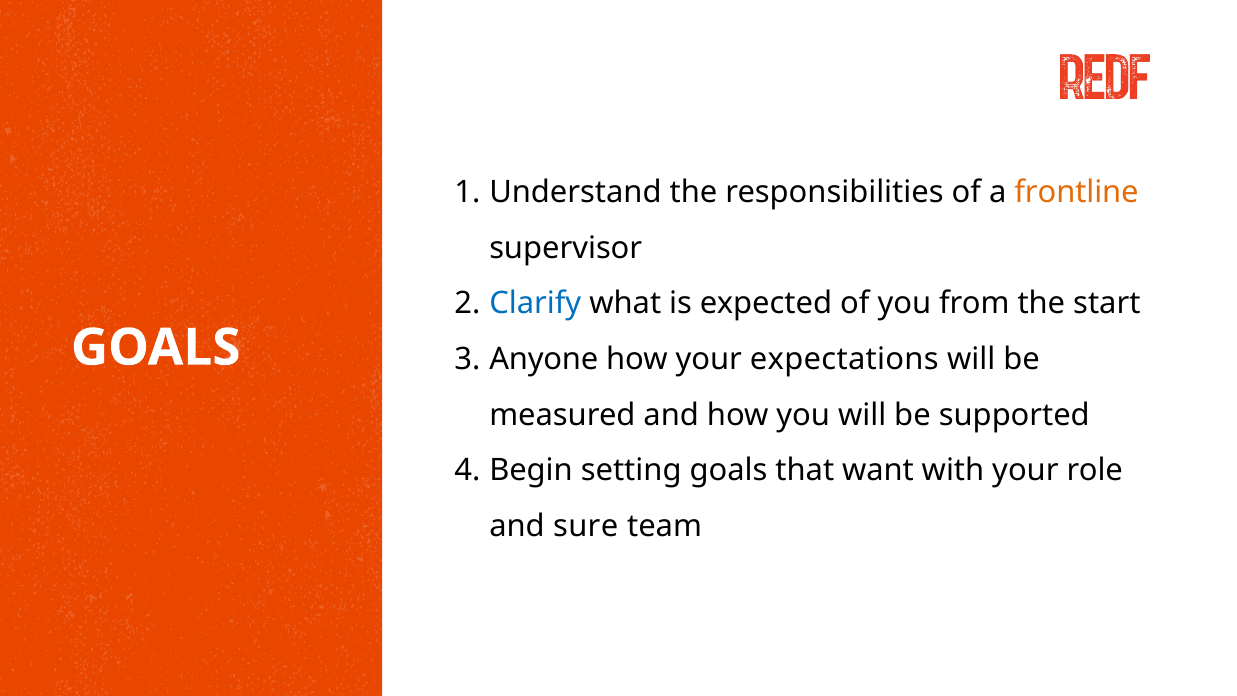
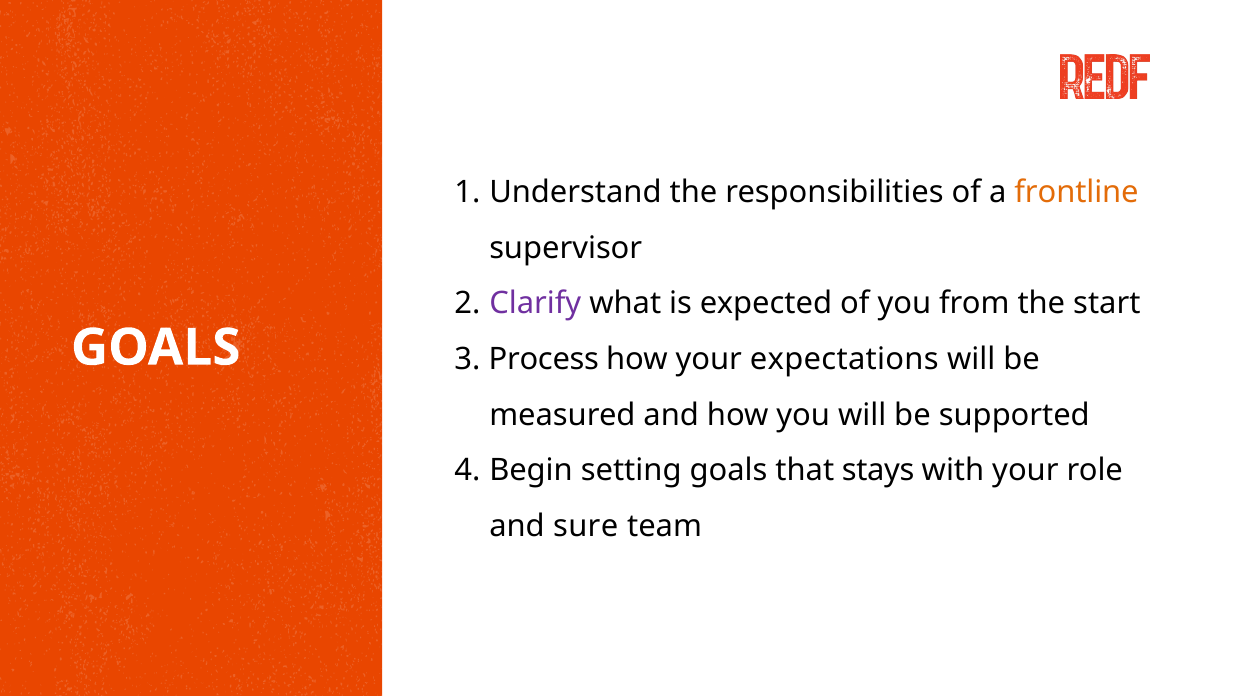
Clarify colour: blue -> purple
Anyone: Anyone -> Process
want: want -> stays
